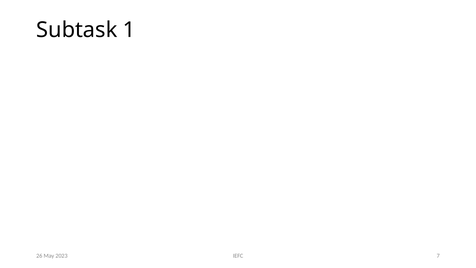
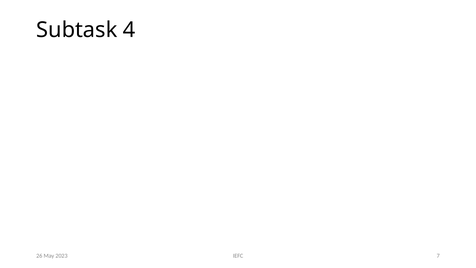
1: 1 -> 4
